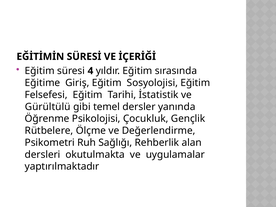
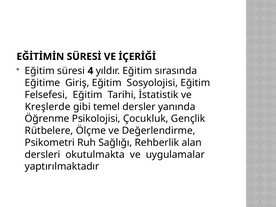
Gürültülü: Gürültülü -> Kreşlerde
